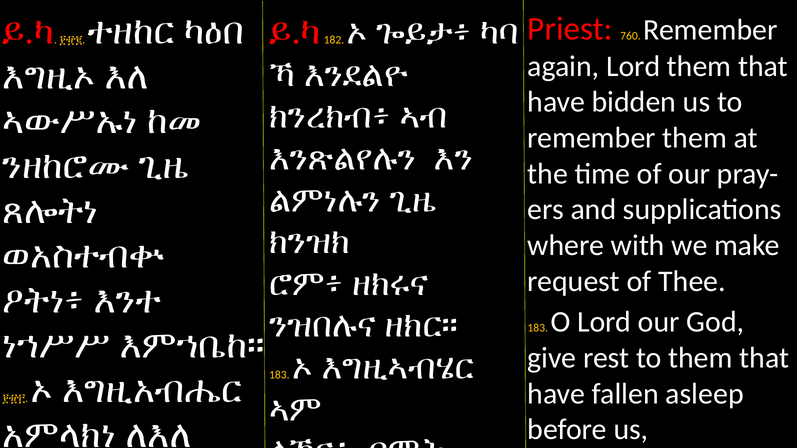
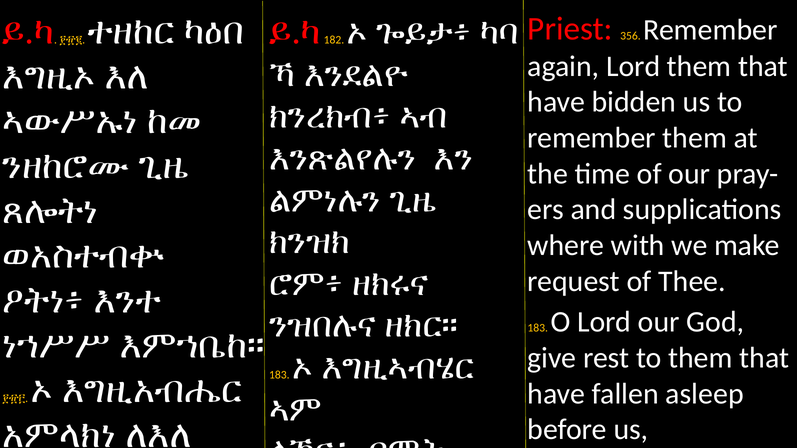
760: 760 -> 356
